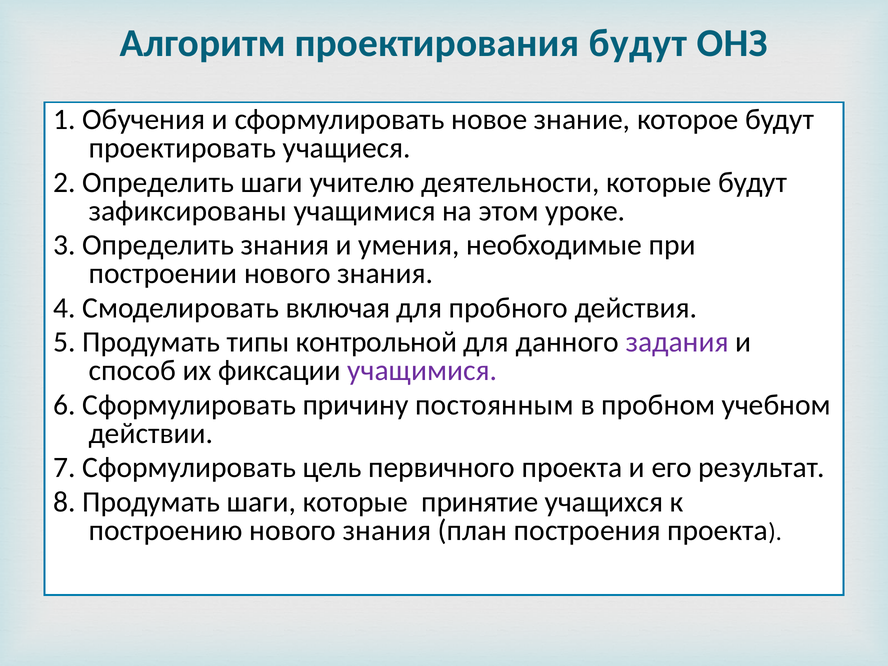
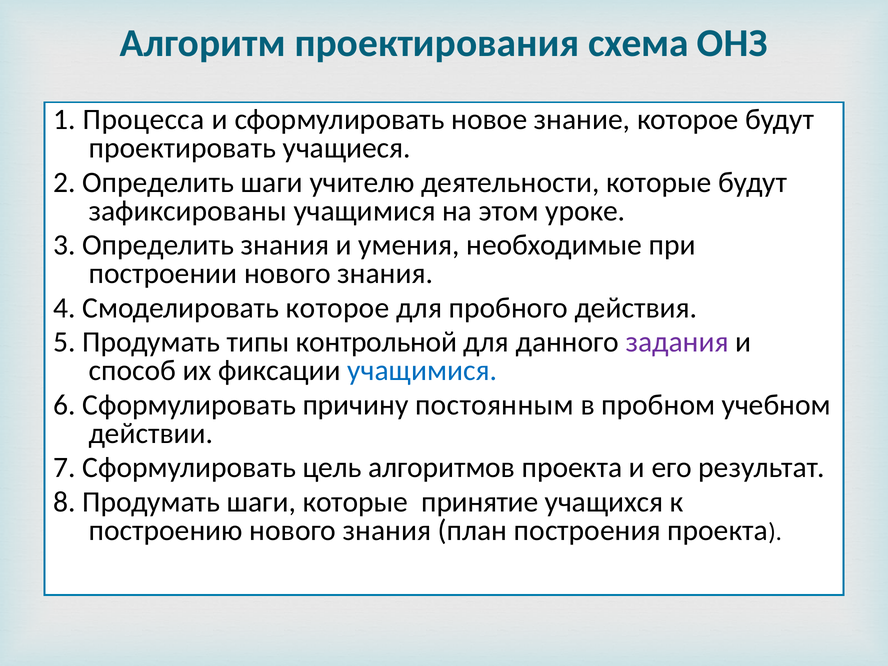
проектирования будут: будут -> схема
Обучения: Обучения -> Процесса
Смоделировать включая: включая -> которое
учащимися at (422, 371) colour: purple -> blue
первичного: первичного -> алгоритмов
